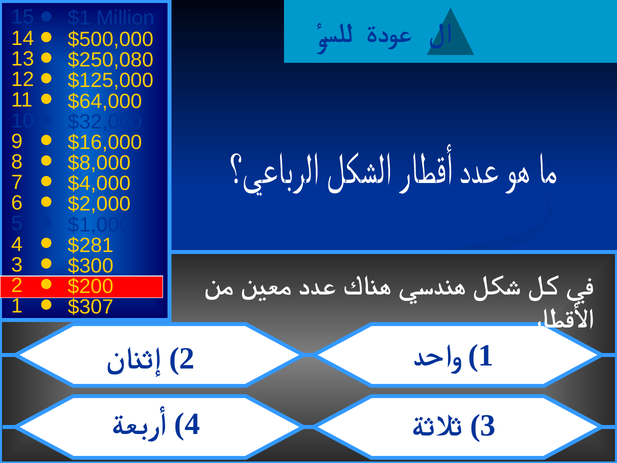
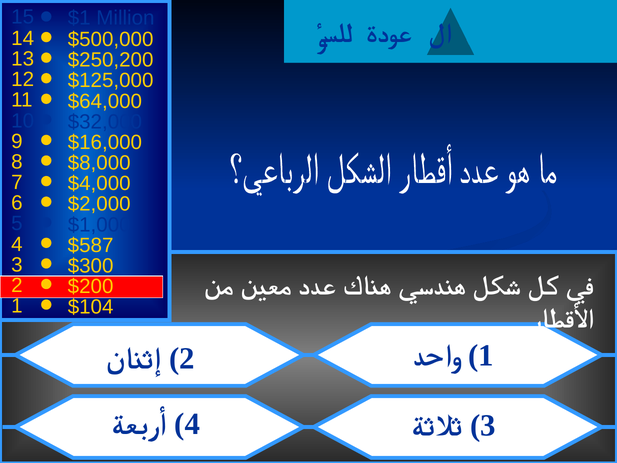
$250,080: $250,080 -> $250,200
$281: $281 -> $587
$307: $307 -> $104
